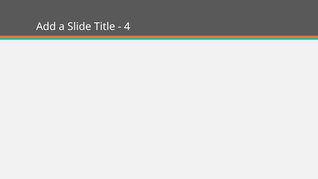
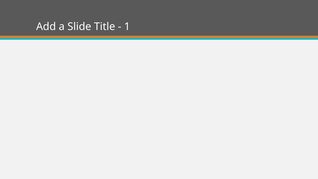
4: 4 -> 1
